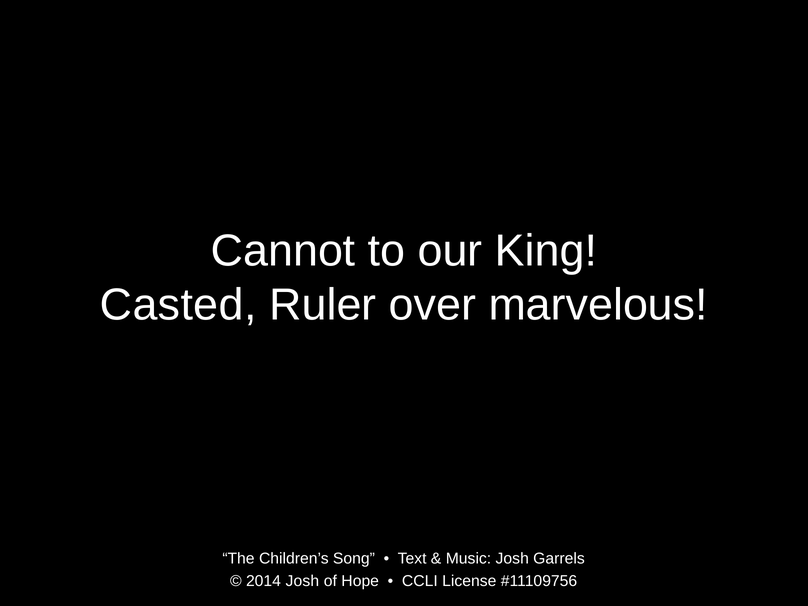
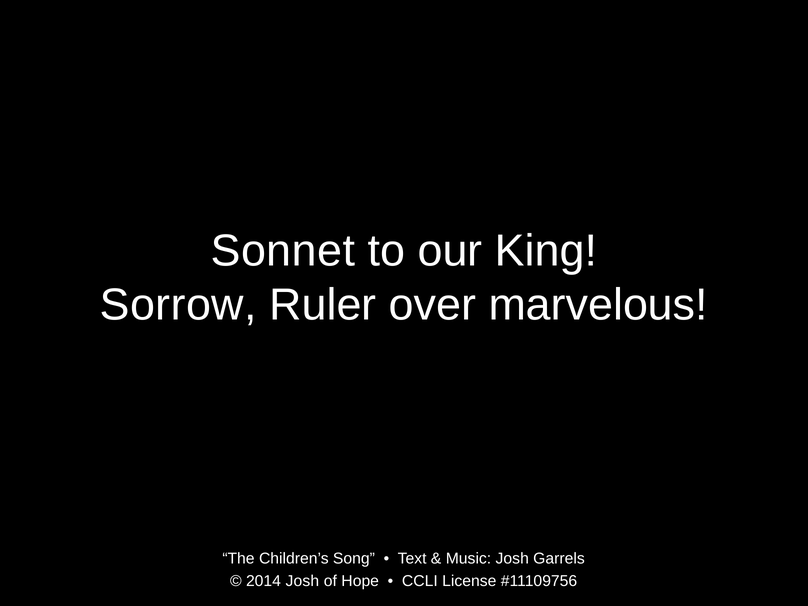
Cannot: Cannot -> Sonnet
Casted: Casted -> Sorrow
